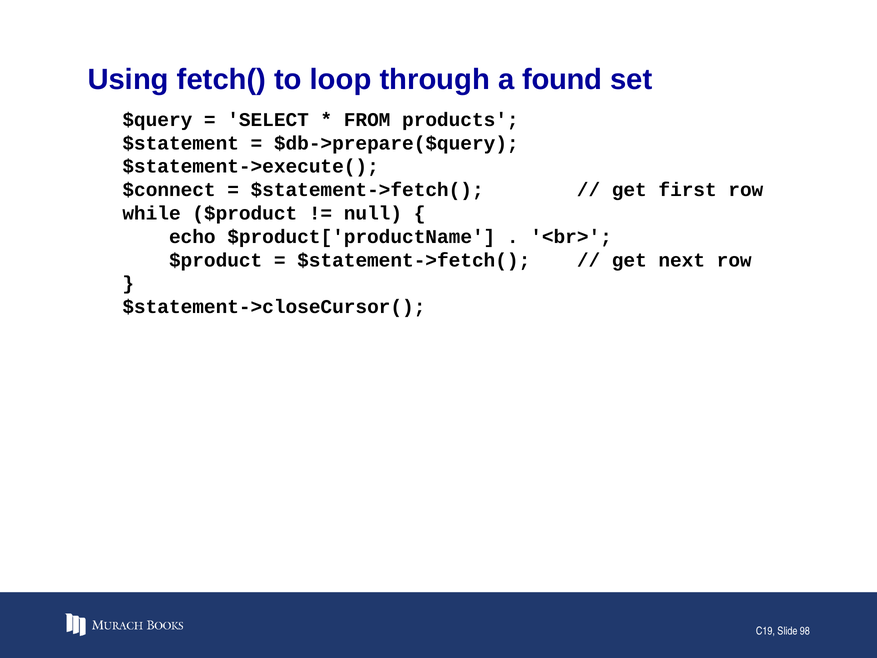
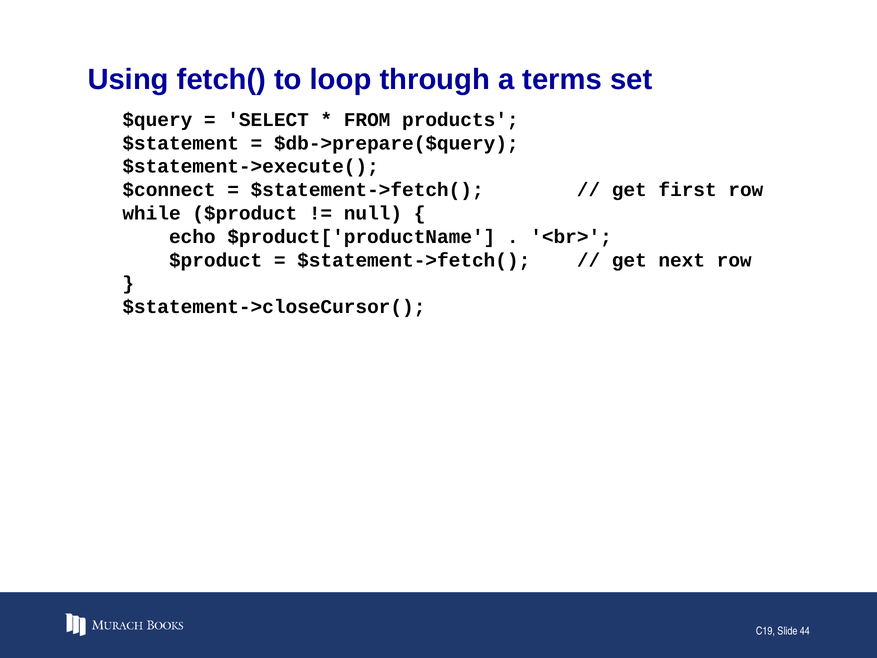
found: found -> terms
98: 98 -> 44
